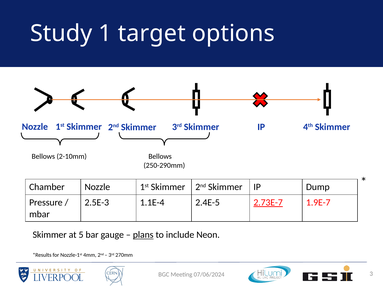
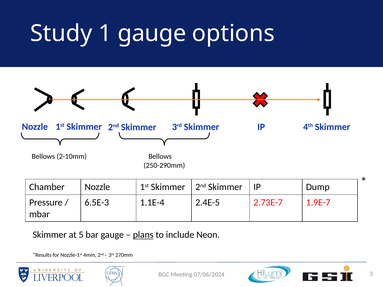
1 target: target -> gauge
2.5E-3: 2.5E-3 -> 6.5E-3
2.73E-7 underline: present -> none
